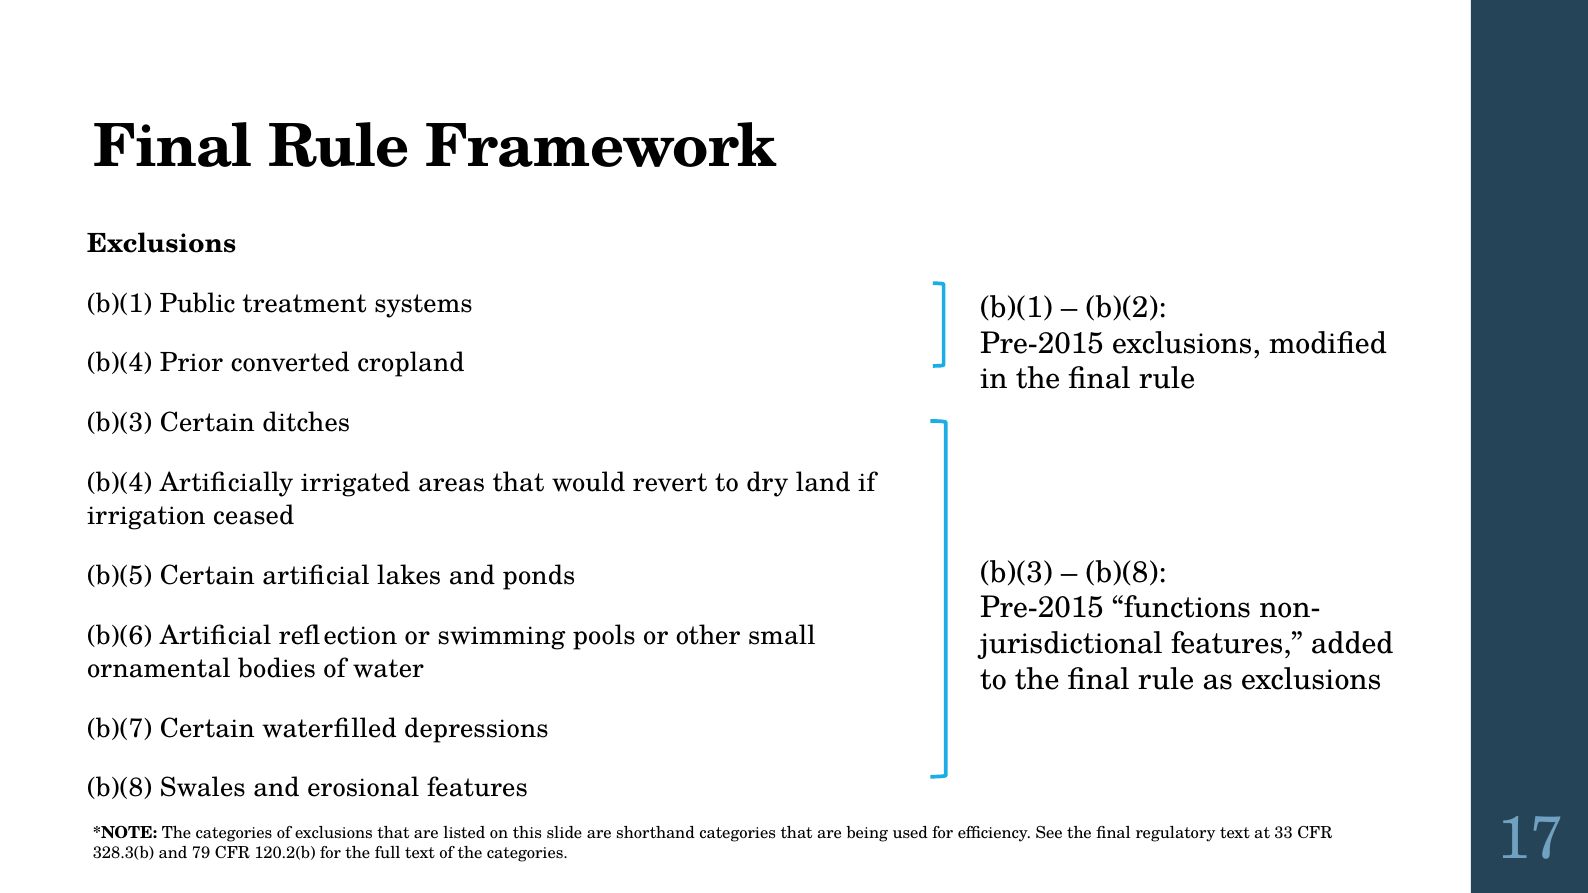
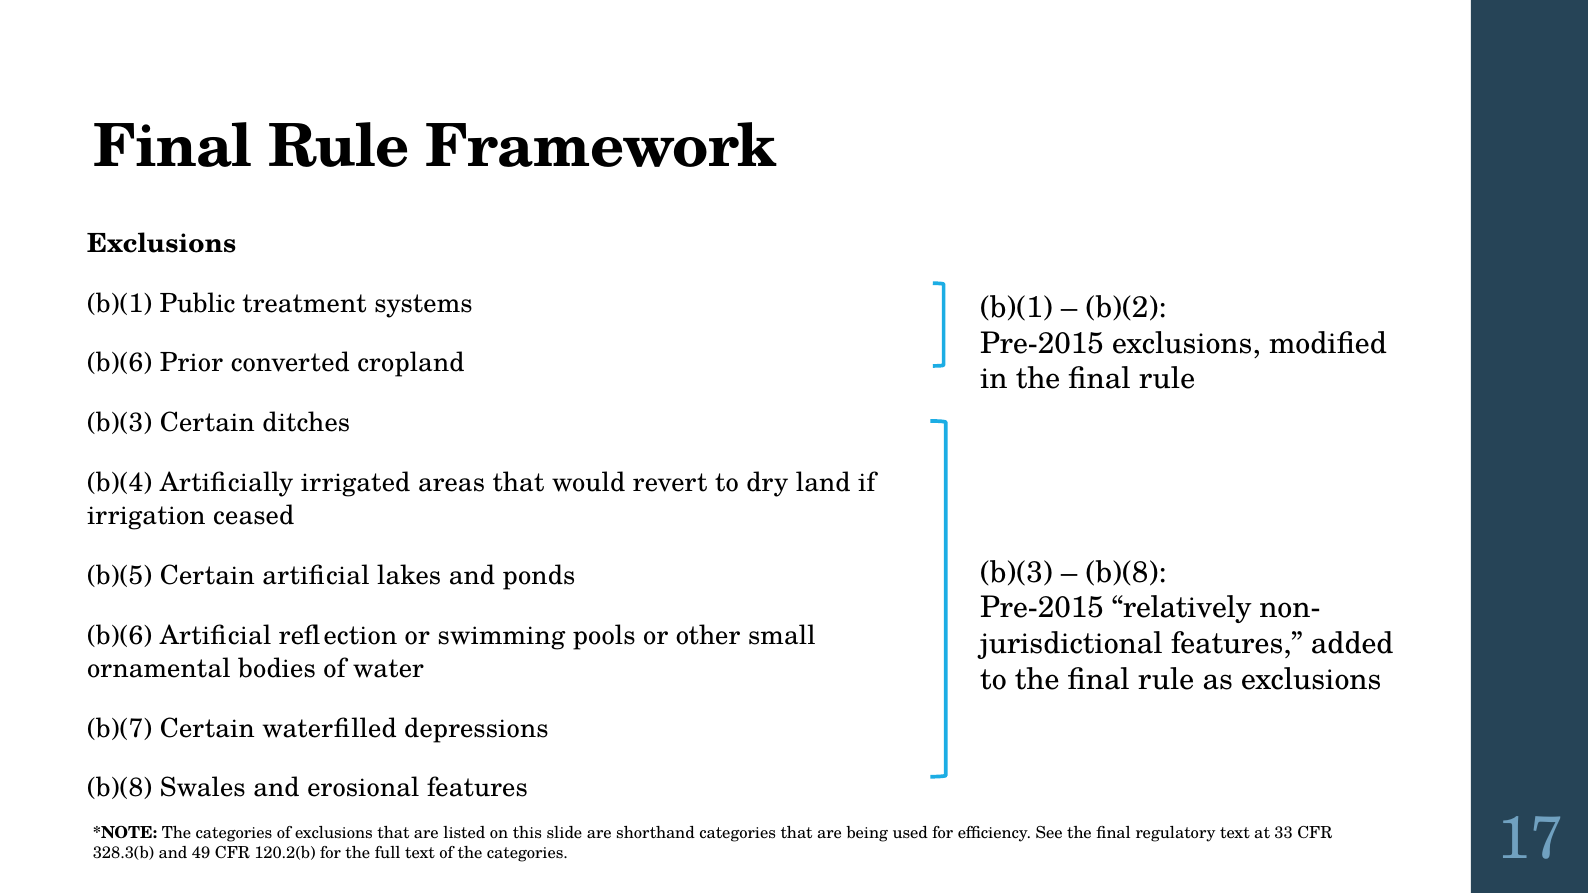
b)(4 at (120, 363): b)(4 -> b)(6
functions: functions -> relatively
79: 79 -> 49
